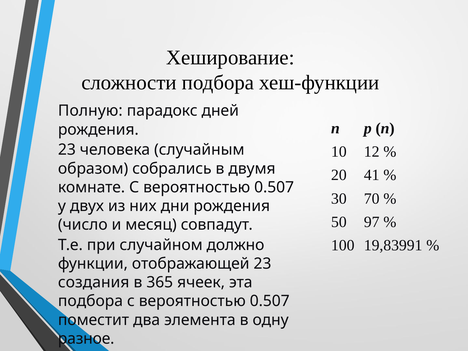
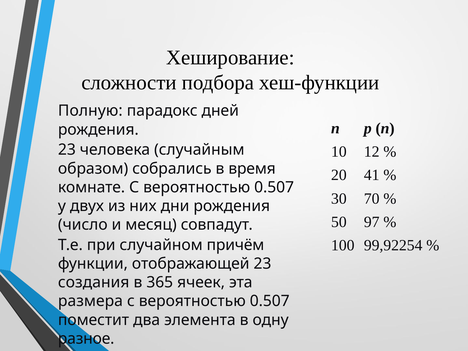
двумя: двумя -> время
19,83991: 19,83991 -> 99,92254
должно: должно -> причём
подбора at (90, 301): подбора -> размера
